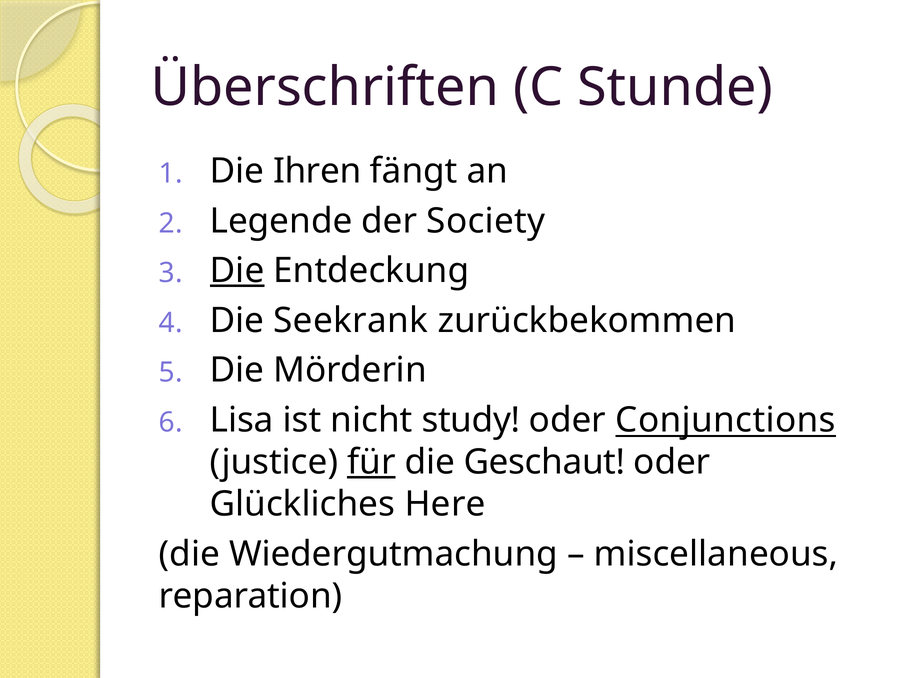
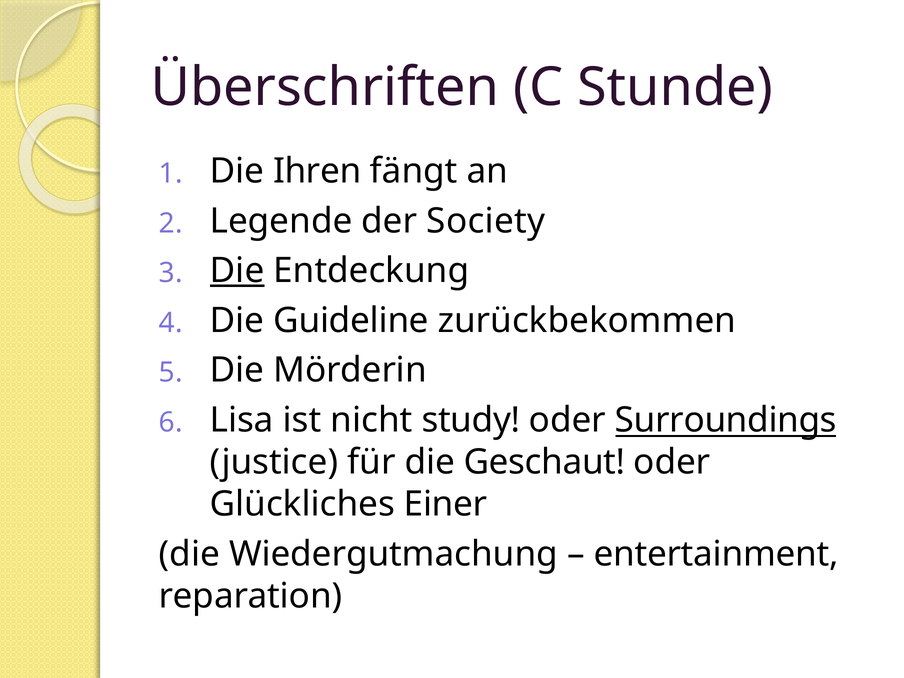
Seekrank: Seekrank -> Guideline
Conjunctions: Conjunctions -> Surroundings
für underline: present -> none
Here: Here -> Einer
miscellaneous: miscellaneous -> entertainment
